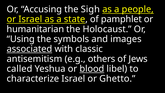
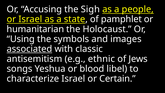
others: others -> ethnic
called: called -> songs
blood underline: present -> none
Ghetto: Ghetto -> Certain
